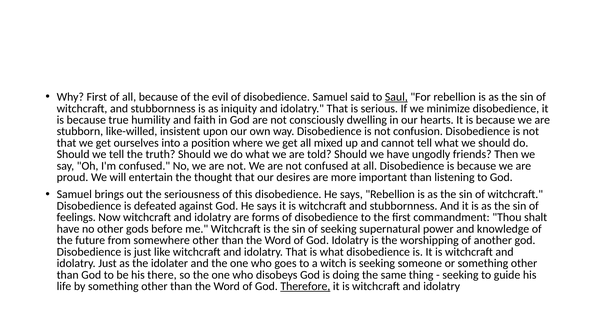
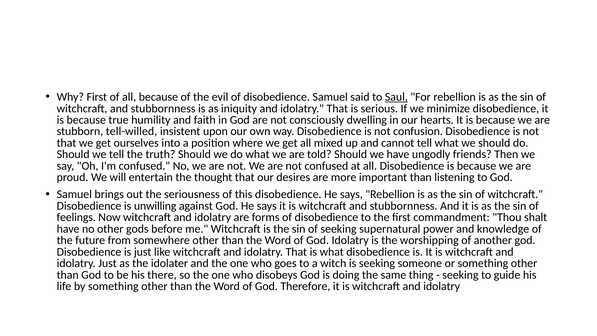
like-willed: like-willed -> tell-willed
defeated: defeated -> unwilling
Therefore underline: present -> none
